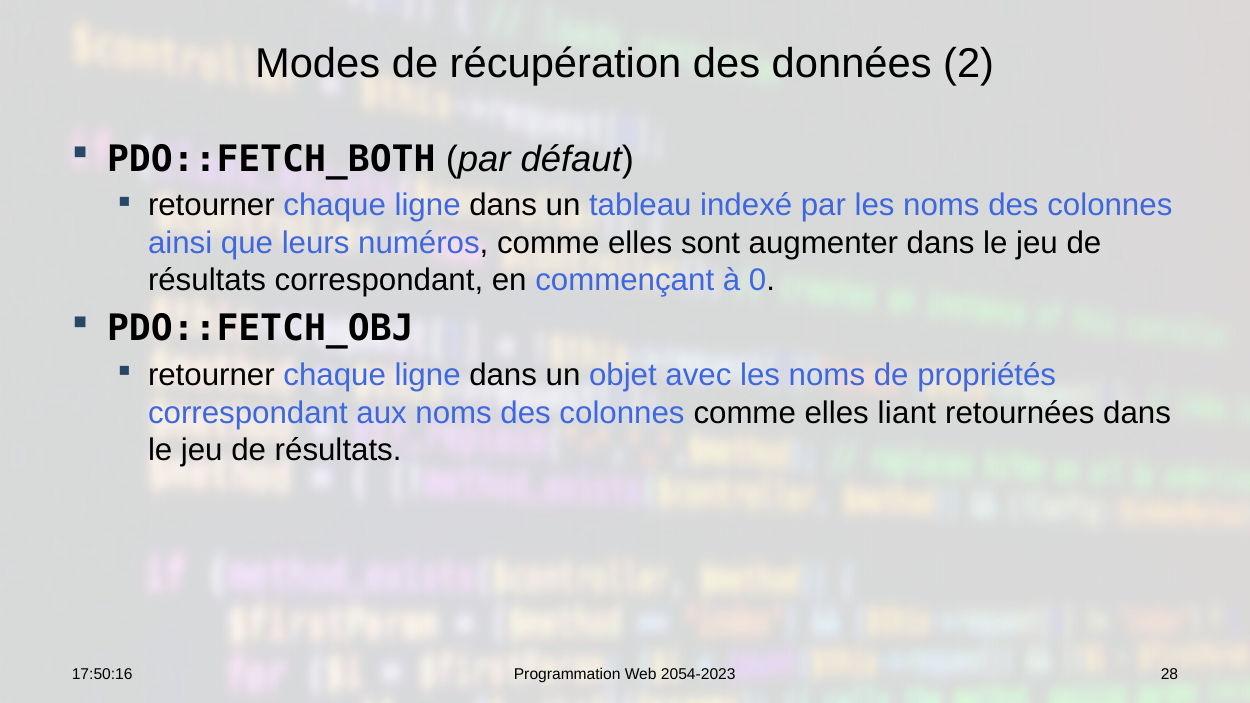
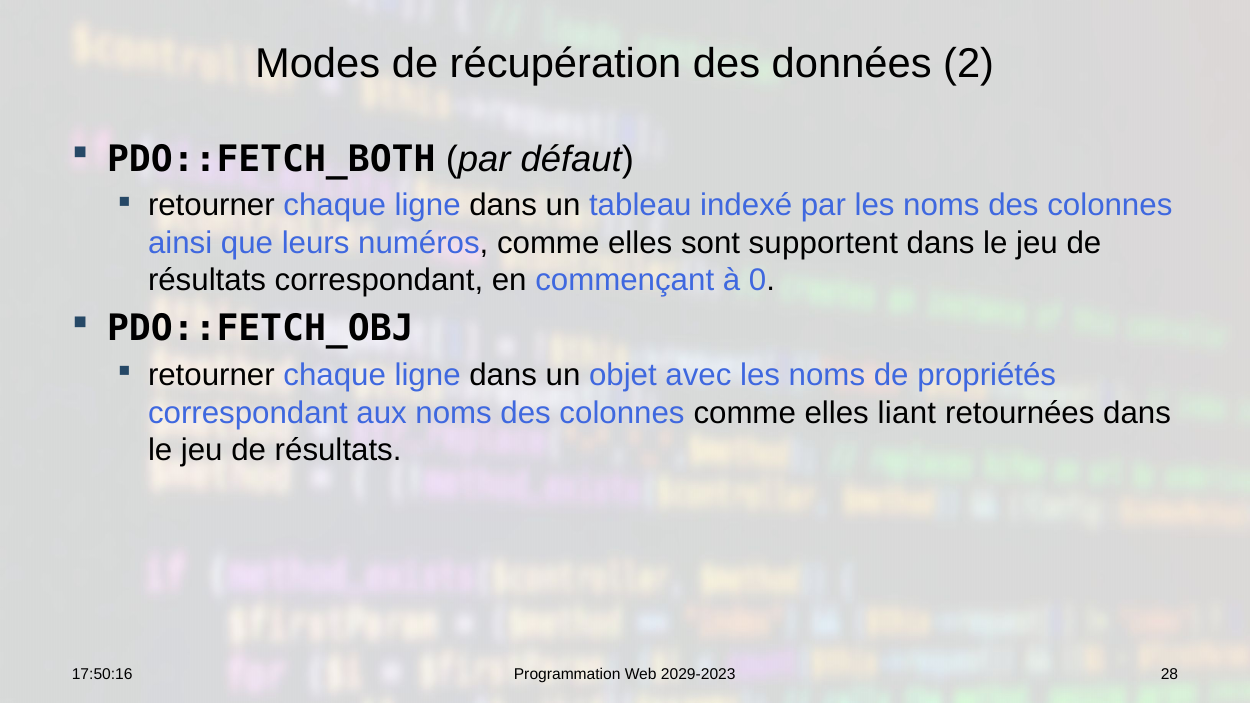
augmenter: augmenter -> supportent
2054-2023: 2054-2023 -> 2029-2023
